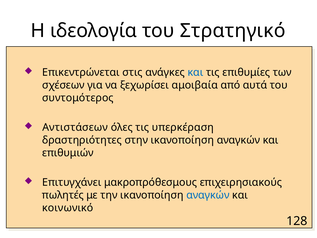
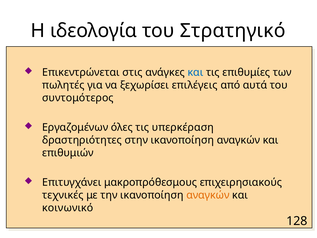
σχέσεων: σχέσεων -> πωλητές
αμοιβαία: αμοιβαία -> επιλέγεις
Αντιστάσεων: Αντιστάσεων -> Εργαζομένων
πωλητές: πωλητές -> τεχνικές
αναγκών at (208, 195) colour: blue -> orange
